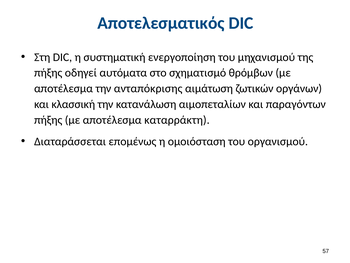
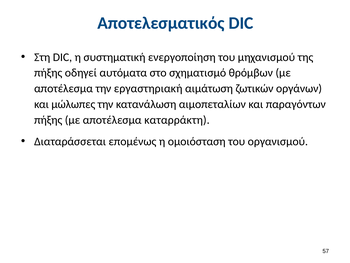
ανταπόκρισης: ανταπόκρισης -> εργαστηριακή
κλασσική: κλασσική -> μώλωπες
